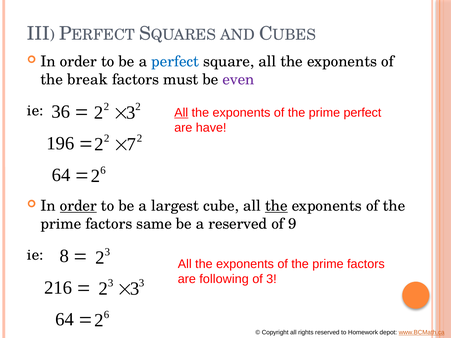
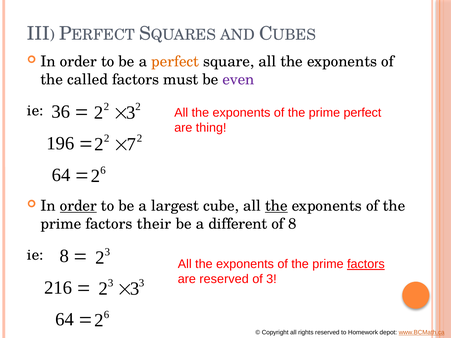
perfect at (175, 62) colour: blue -> orange
break: break -> called
All at (181, 113) underline: present -> none
have: have -> thing
same: same -> their
a reserved: reserved -> different
of 9: 9 -> 8
factors at (366, 264) underline: none -> present
are following: following -> reserved
